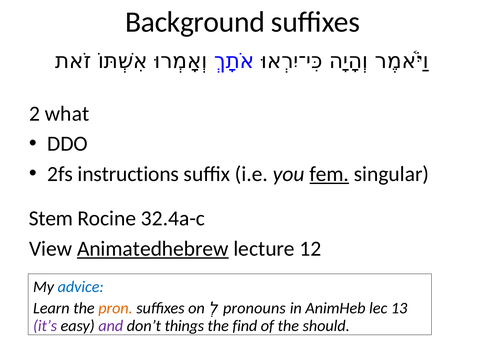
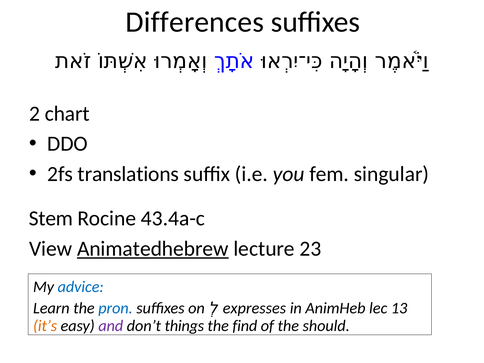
Background: Background -> Differences
what: what -> chart
instructions: instructions -> translations
fem underline: present -> none
32.4a-c: 32.4a-c -> 43.4a-c
12: 12 -> 23
pron colour: orange -> blue
pronouns: pronouns -> expresses
it’s colour: purple -> orange
